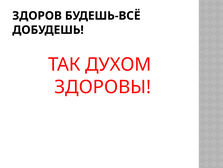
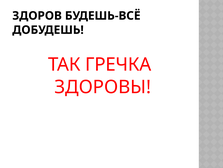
ДУХОМ: ДУХОМ -> ГРЕЧКА
